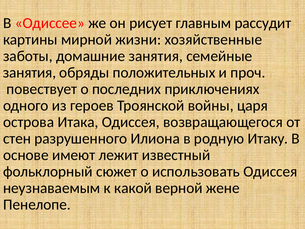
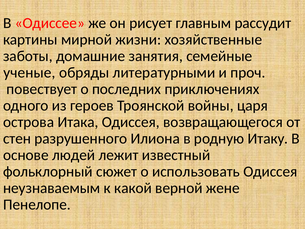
занятия at (30, 73): занятия -> ученые
положительных: положительных -> литературными
имеют: имеют -> людей
